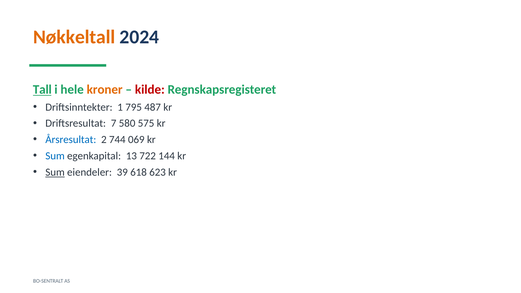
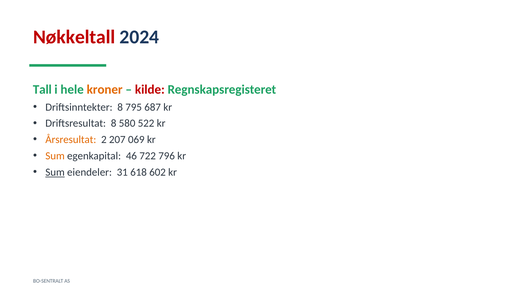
Nøkkeltall colour: orange -> red
Tall underline: present -> none
Driftsinntekter 1: 1 -> 8
487: 487 -> 687
Driftsresultat 7: 7 -> 8
575: 575 -> 522
Årsresultat colour: blue -> orange
744: 744 -> 207
Sum at (55, 156) colour: blue -> orange
13: 13 -> 46
144: 144 -> 796
39: 39 -> 31
623: 623 -> 602
